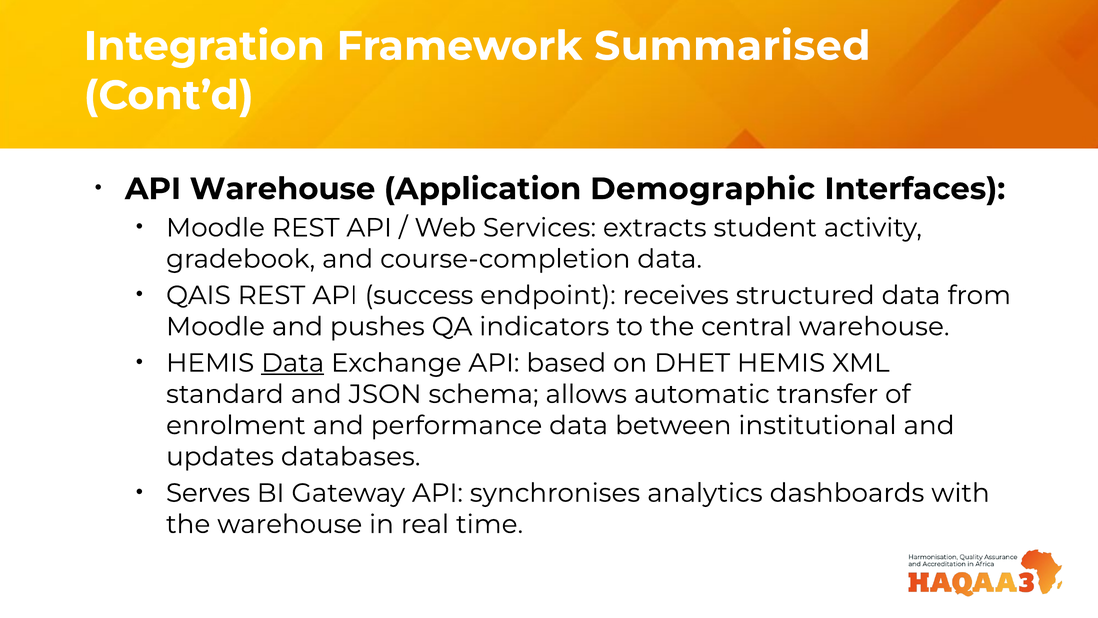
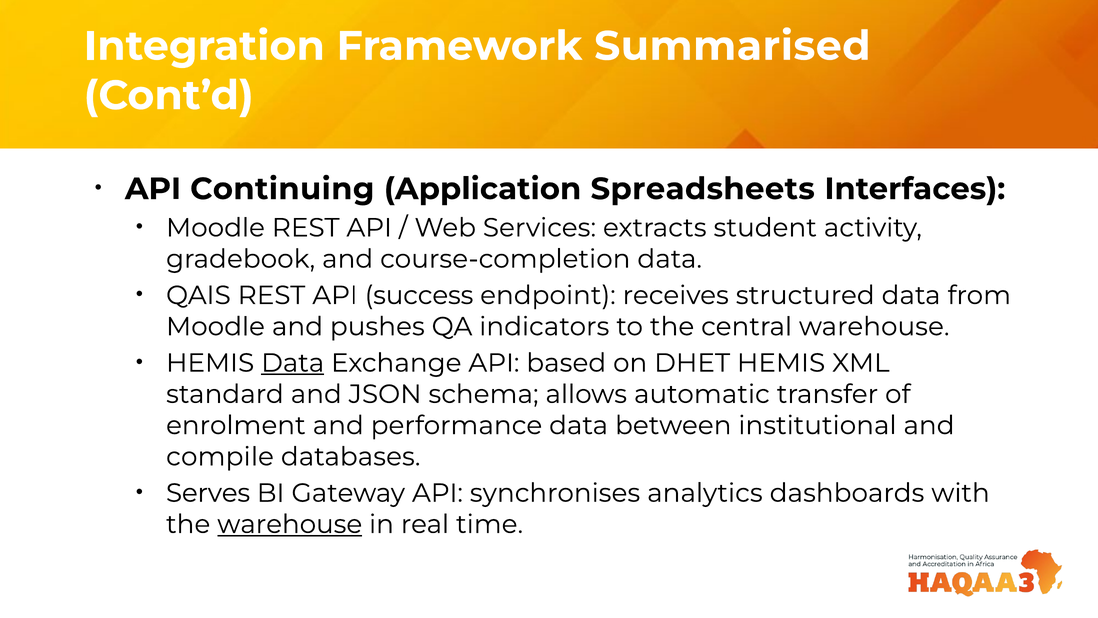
API Warehouse: Warehouse -> Continuing
Demographic: Demographic -> Spreadsheets
updates: updates -> compile
warehouse at (290, 524) underline: none -> present
